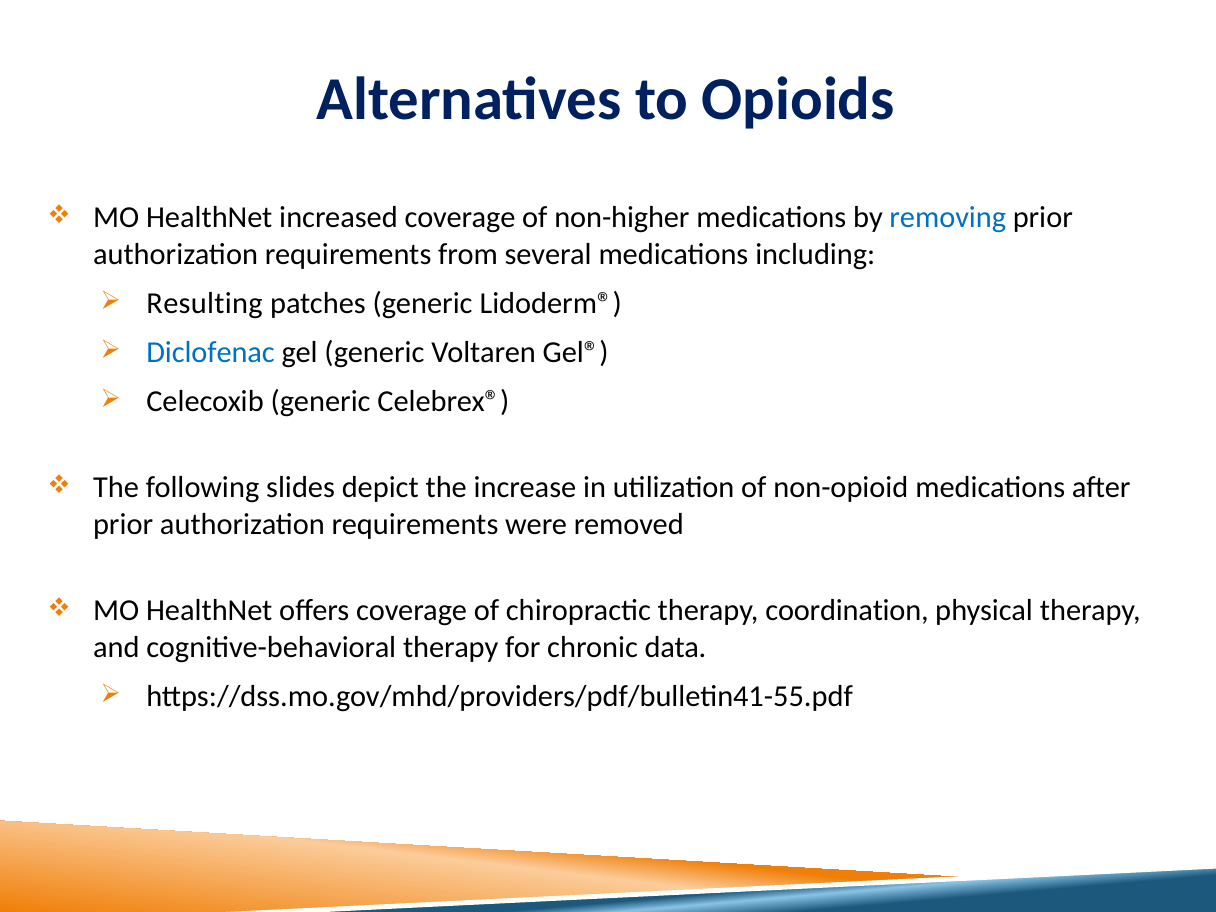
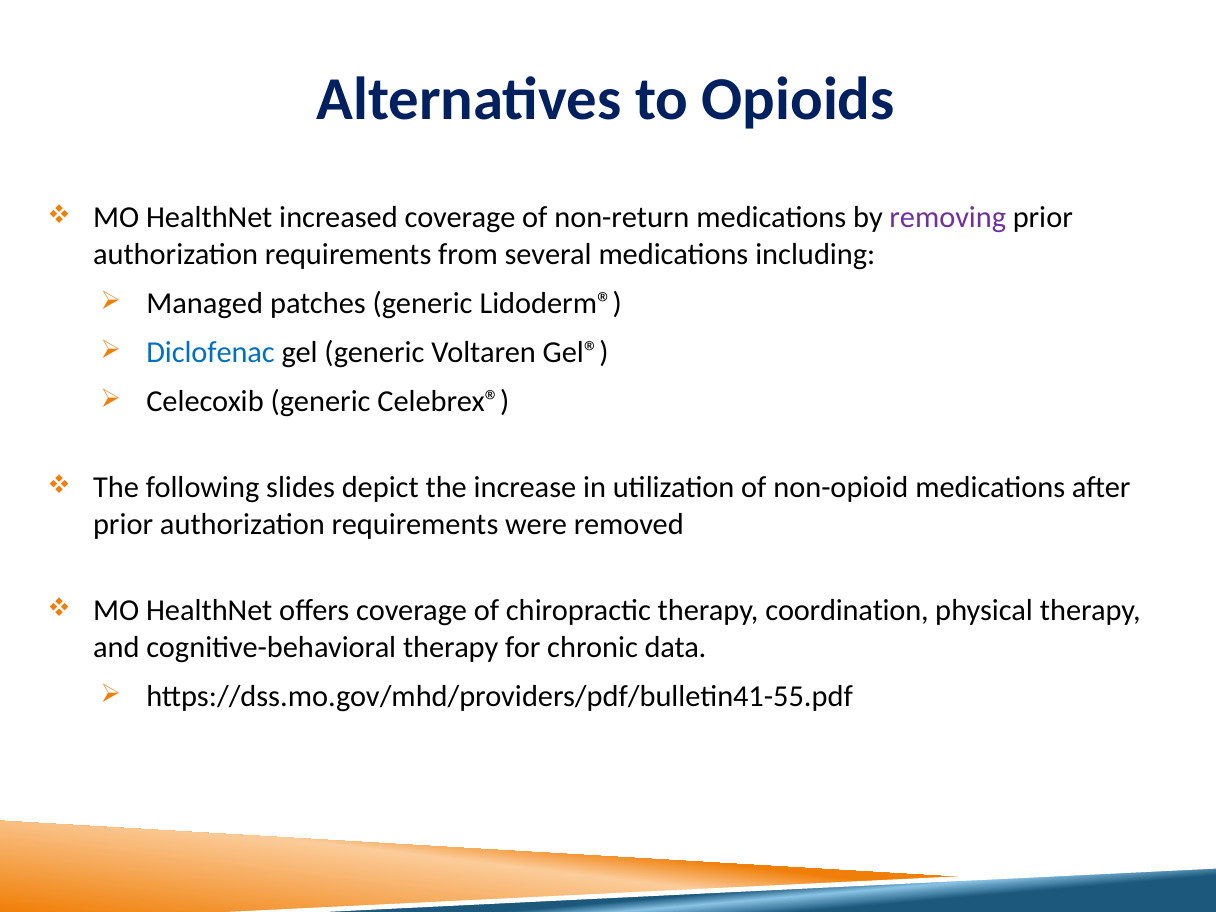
non-higher: non-higher -> non-return
removing colour: blue -> purple
Resulting: Resulting -> Managed
